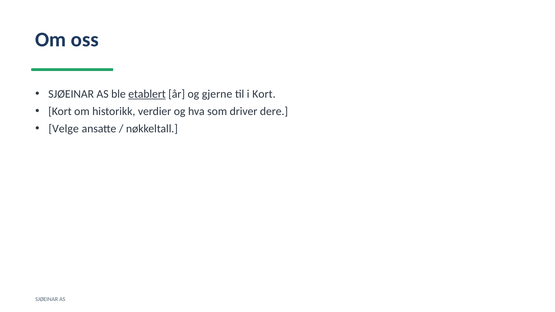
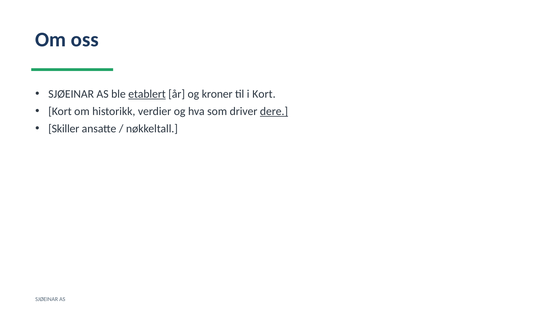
gjerne: gjerne -> kroner
dere underline: none -> present
Velge: Velge -> Skiller
